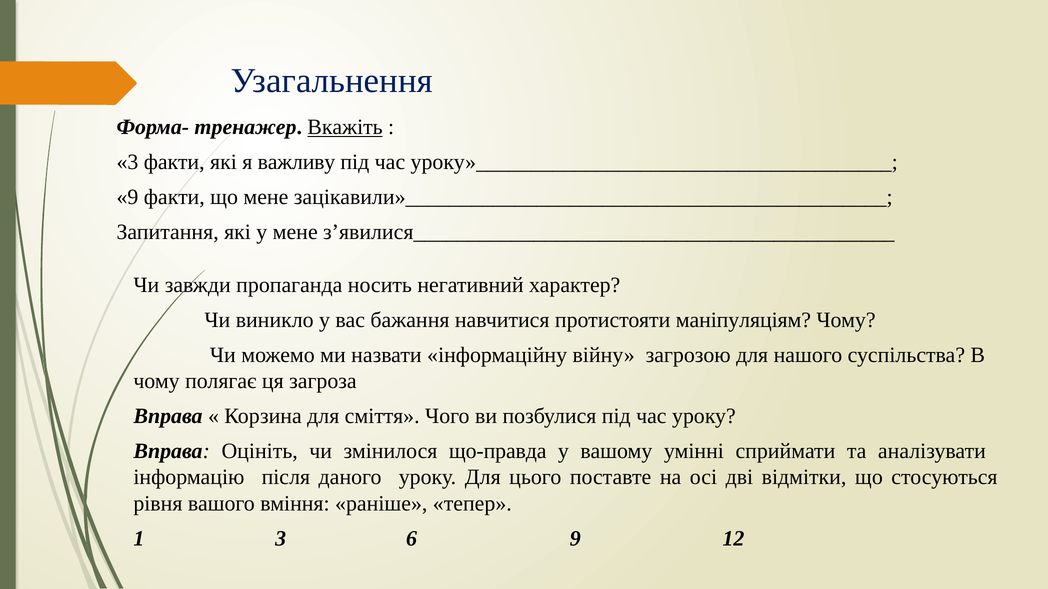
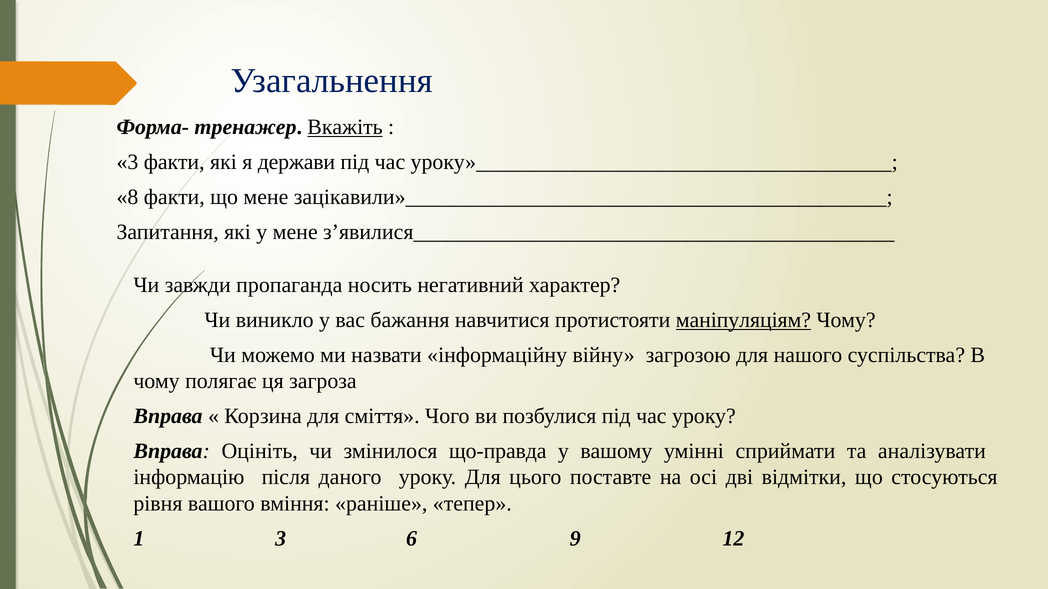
важливу: важливу -> держави
9 at (127, 197): 9 -> 8
маніпуляціям underline: none -> present
